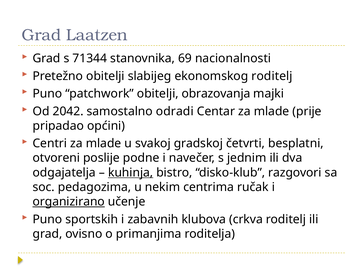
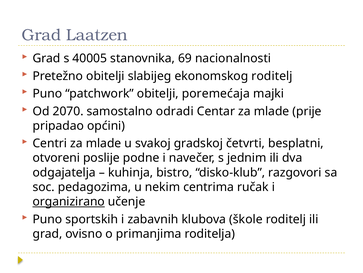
71344: 71344 -> 40005
obrazovanja: obrazovanja -> poremećaja
2042: 2042 -> 2070
kuhinja underline: present -> none
crkva: crkva -> škole
